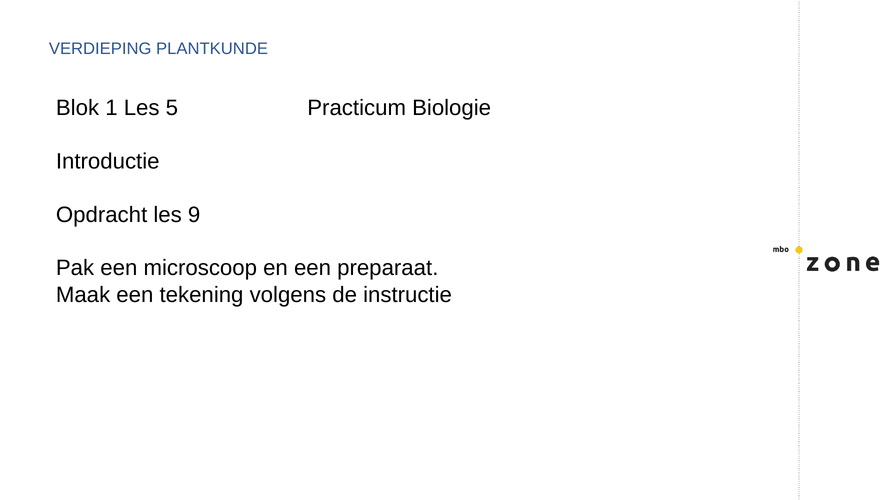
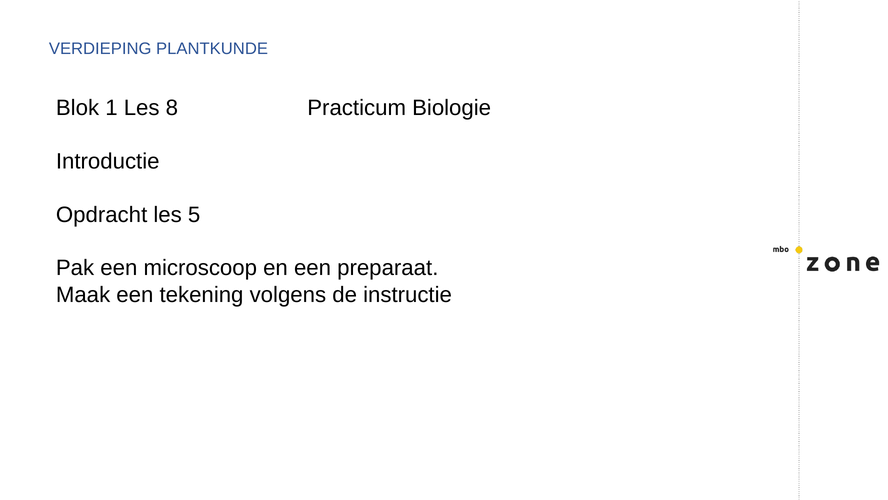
5: 5 -> 8
9: 9 -> 5
